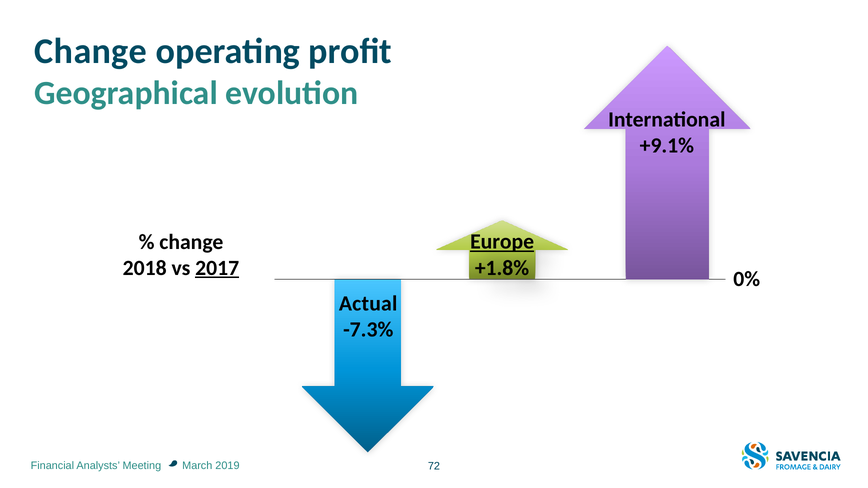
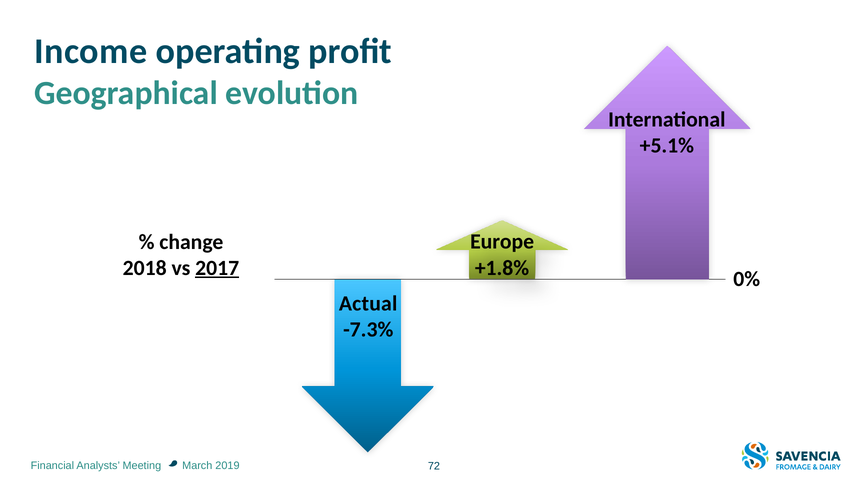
Change at (91, 52): Change -> Income
+9.1%: +9.1% -> +5.1%
Europe underline: present -> none
